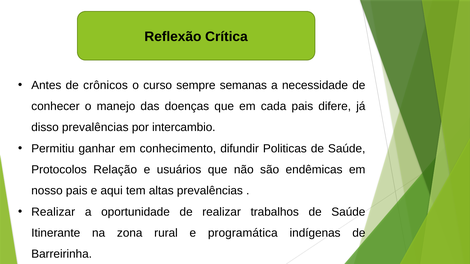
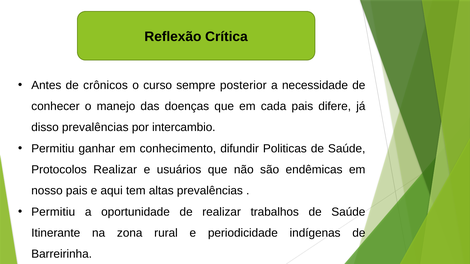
semanas: semanas -> posterior
Protocolos Relação: Relação -> Realizar
Realizar at (53, 212): Realizar -> Permitiu
programática: programática -> periodicidade
